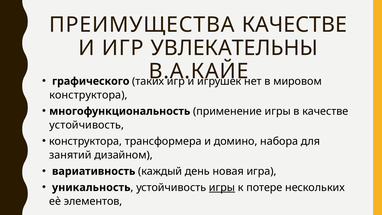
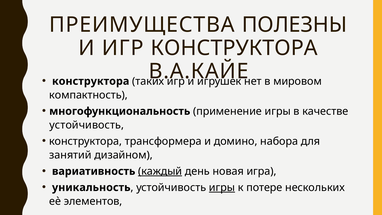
ПРЕИМУЩЕСТВА КАЧЕСТВЕ: КАЧЕСТВЕ -> ПОЛЕЗНЫ
ИГР УВЛЕКАТЕЛЬНЫ: УВЛЕКАТЕЛЬНЫ -> КОНСТРУКТОРА
графического at (91, 81): графического -> конструктора
конструктора at (88, 95): конструктора -> компактность
каждый underline: none -> present
